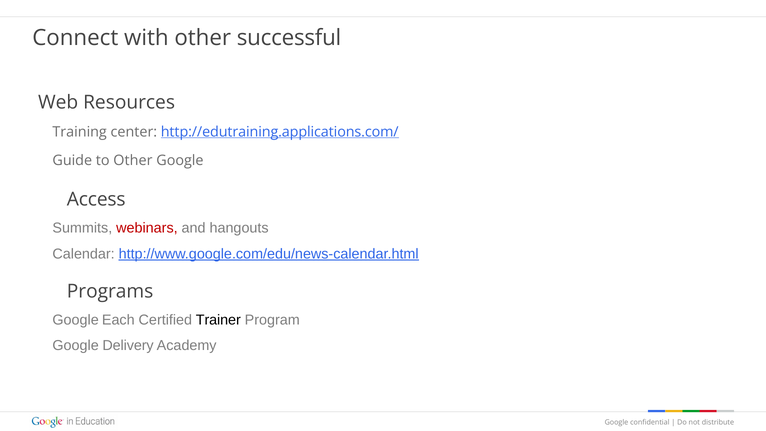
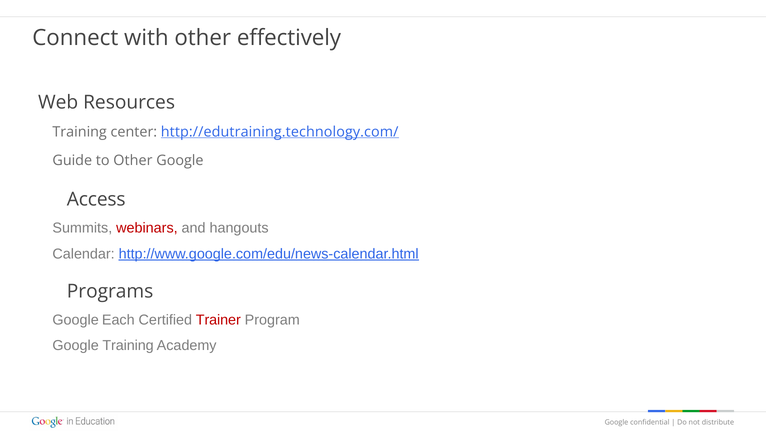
successful: successful -> effectively
http://edutraining.applications.com/: http://edutraining.applications.com/ -> http://edutraining.technology.com/
Trainer colour: black -> red
Google Delivery: Delivery -> Training
